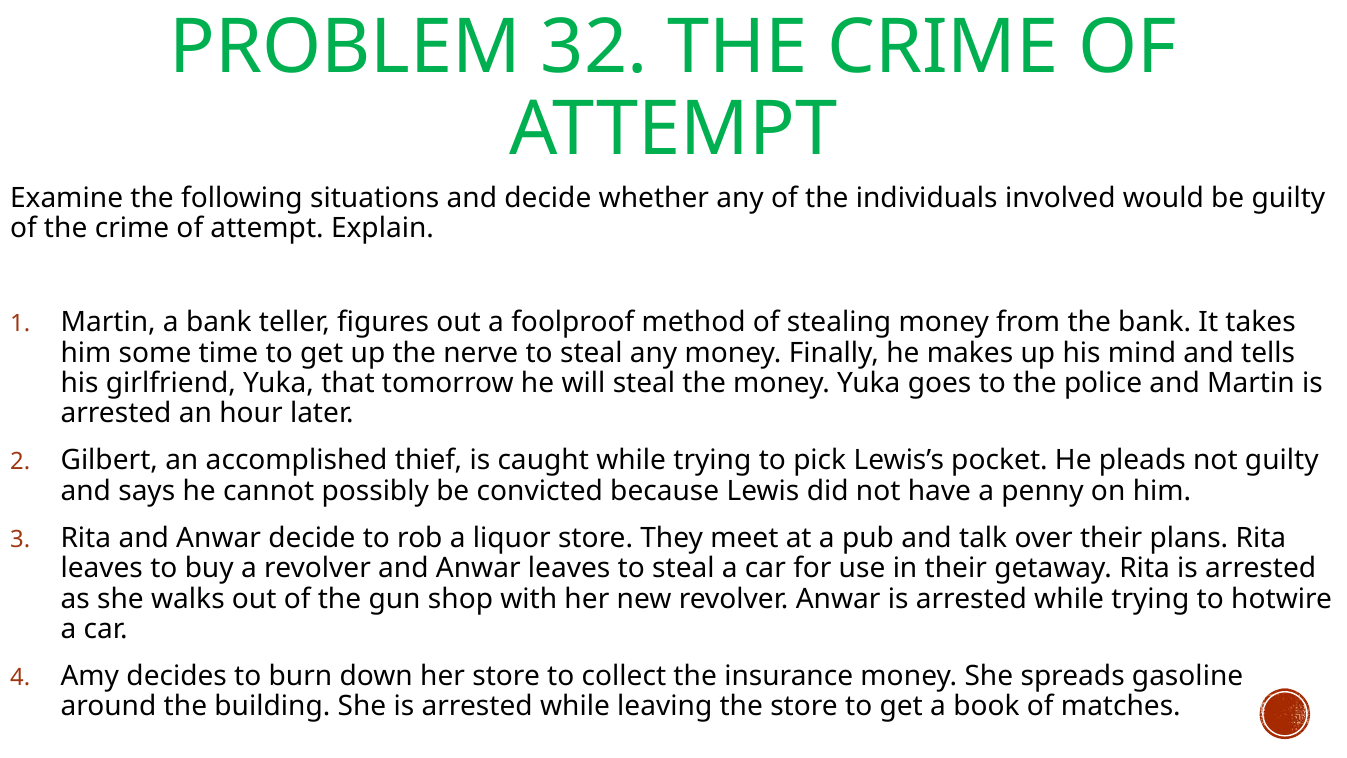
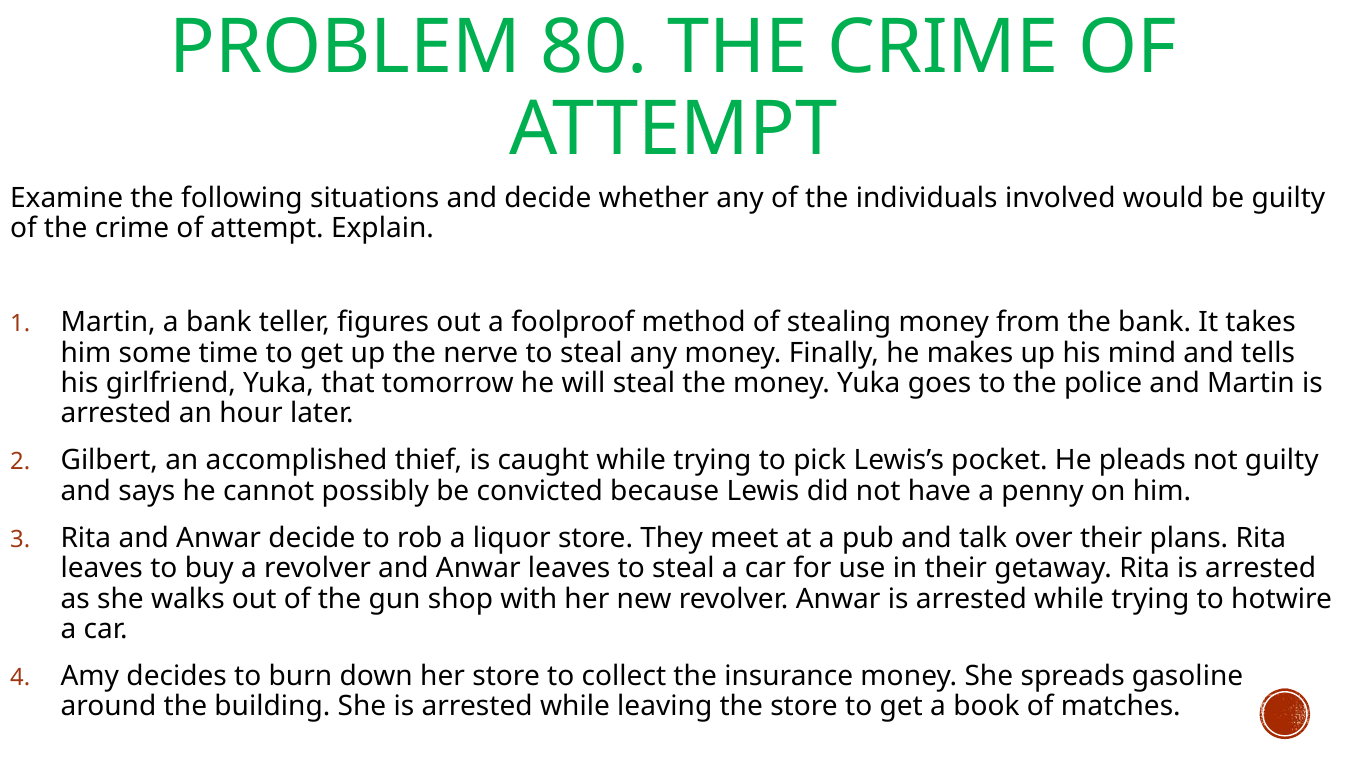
32: 32 -> 80
